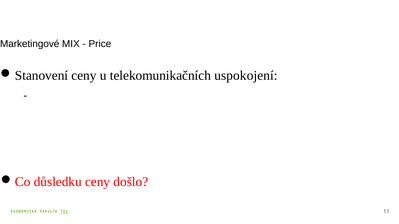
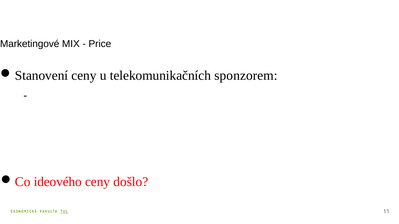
uspokojení: uspokojení -> sponzorem
důsledku: důsledku -> ideového
